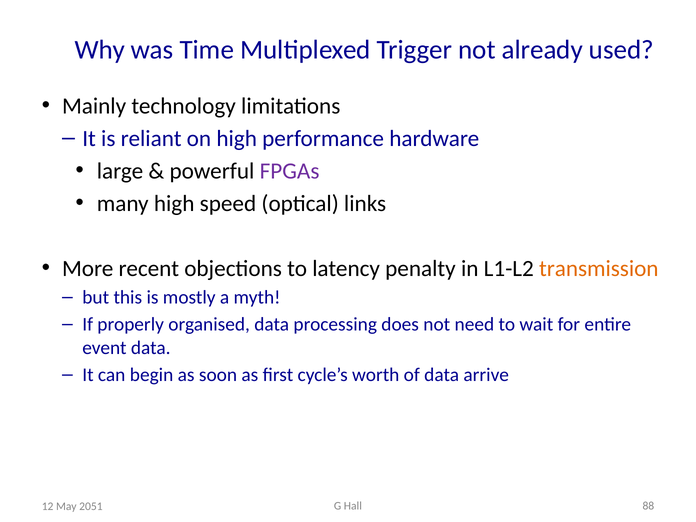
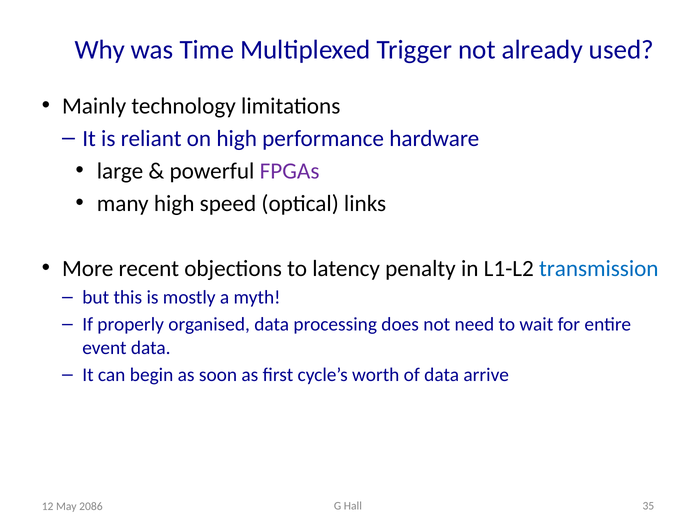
transmission colour: orange -> blue
88: 88 -> 35
2051: 2051 -> 2086
